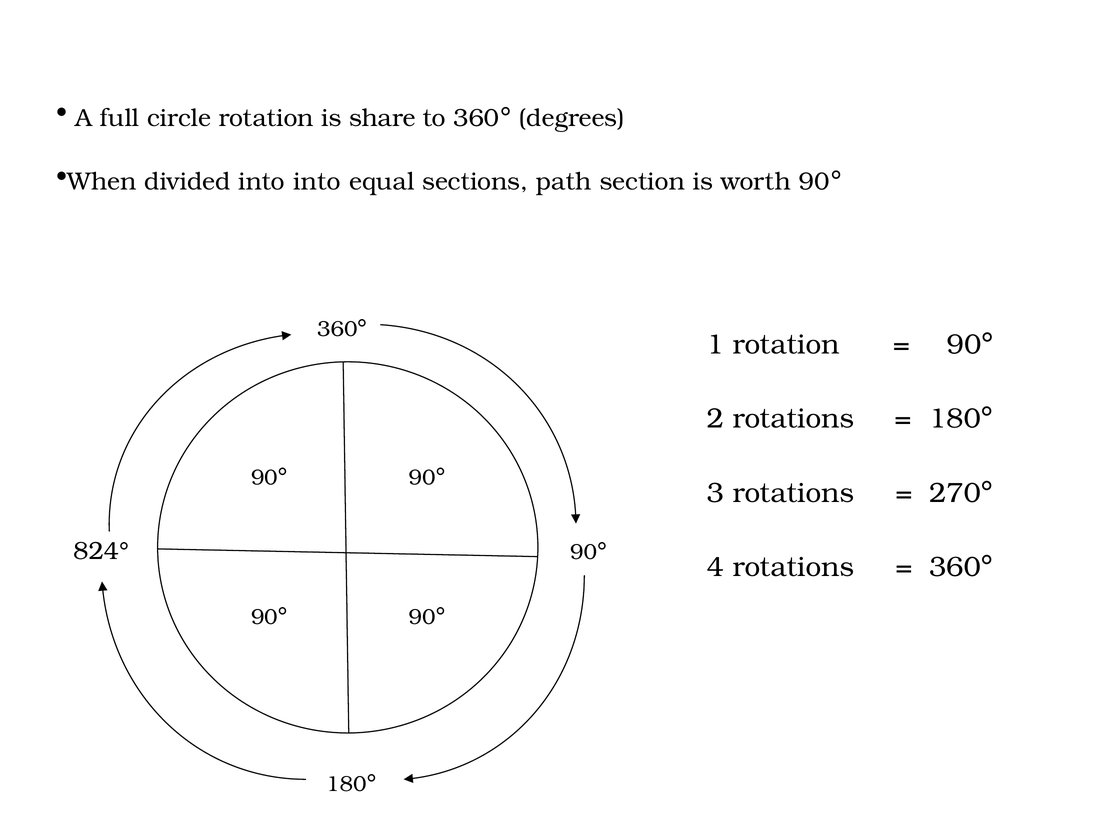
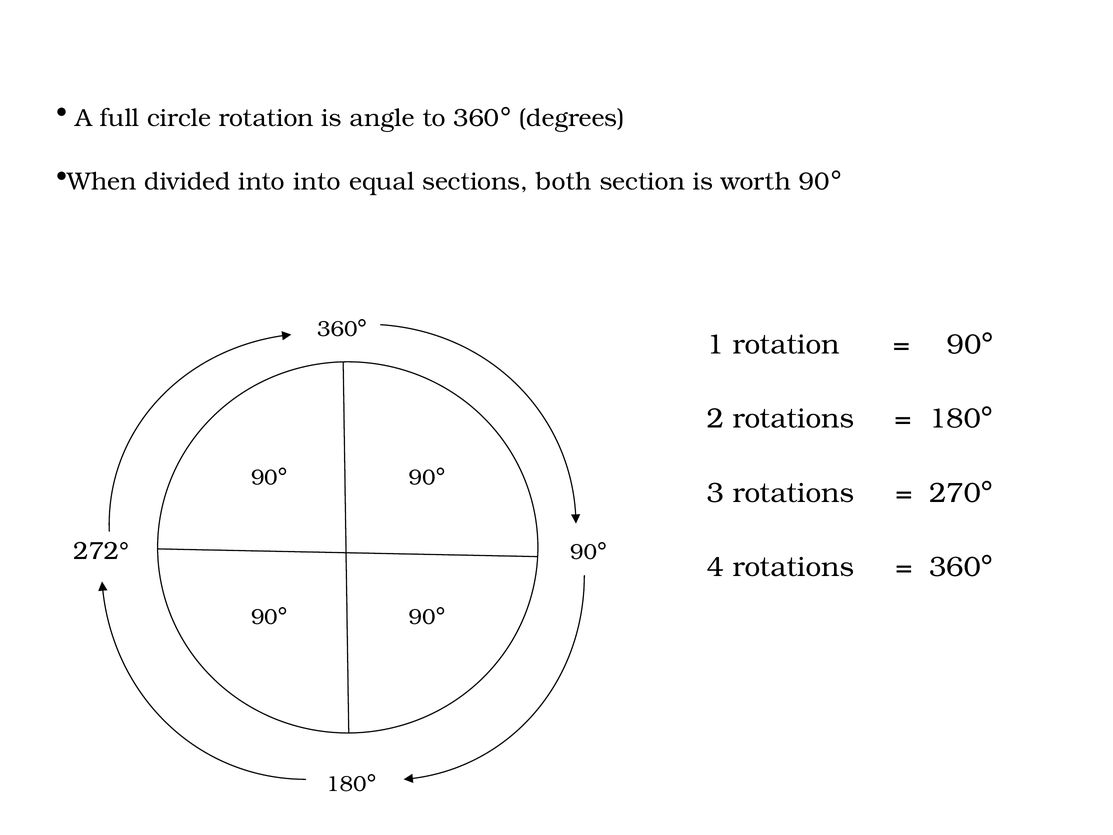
share: share -> angle
path: path -> both
824°: 824° -> 272°
